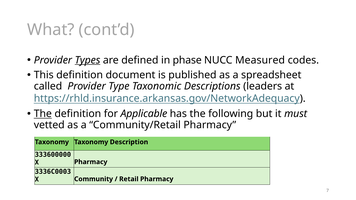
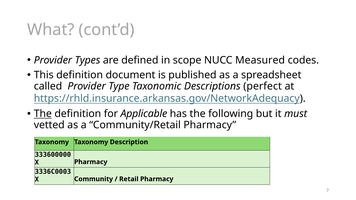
Types underline: present -> none
phase: phase -> scope
leaders: leaders -> perfect
